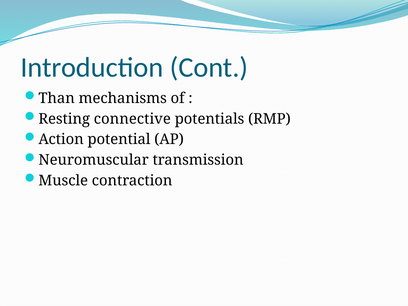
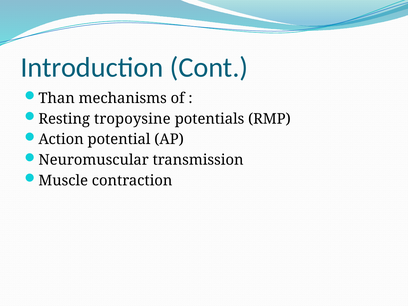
connective: connective -> tropoysine
